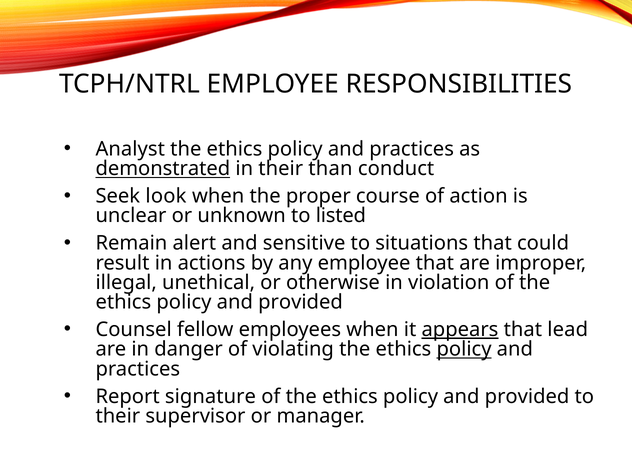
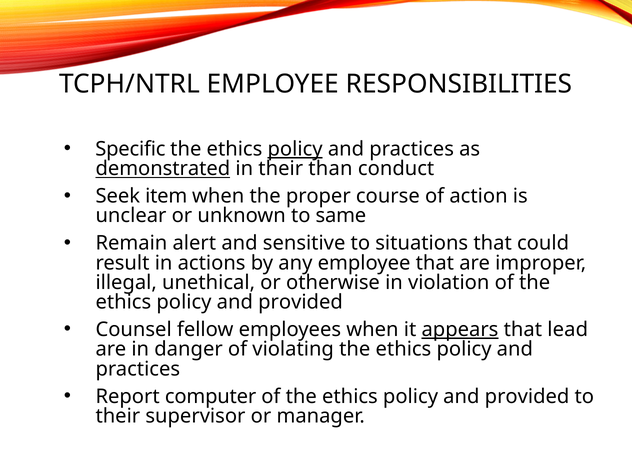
Analyst: Analyst -> Specific
policy at (295, 149) underline: none -> present
look: look -> item
listed: listed -> same
policy at (464, 349) underline: present -> none
signature: signature -> computer
